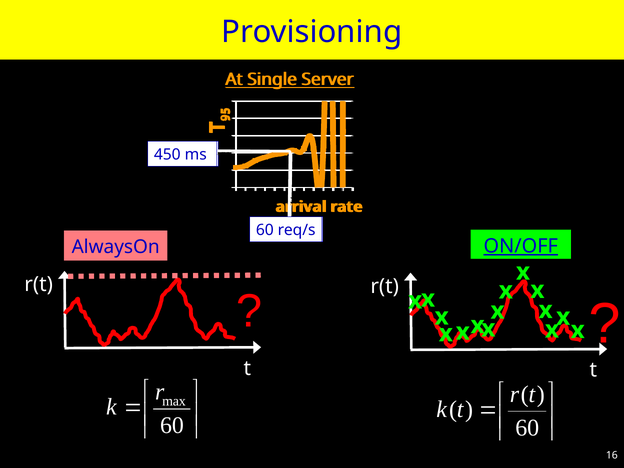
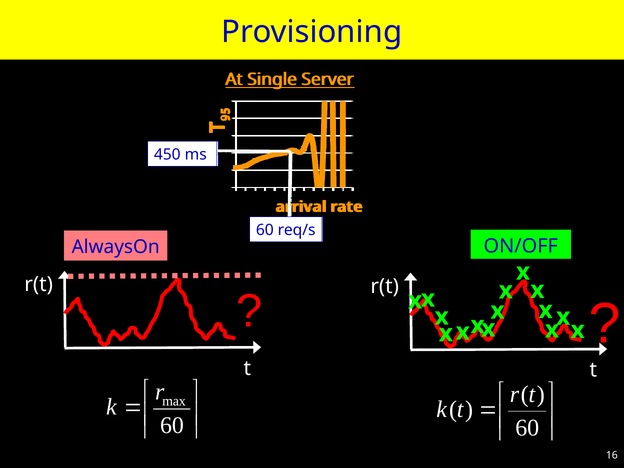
ON/OFF underline: present -> none
